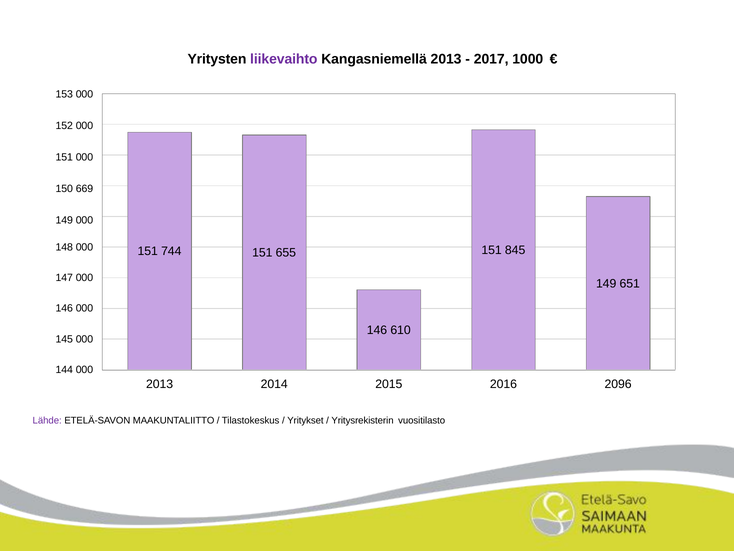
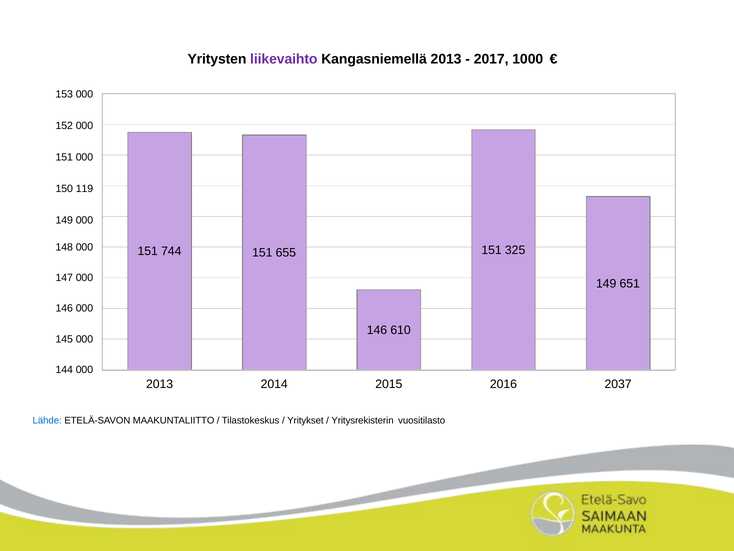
669: 669 -> 119
845: 845 -> 325
2096: 2096 -> 2037
Lähde colour: purple -> blue
